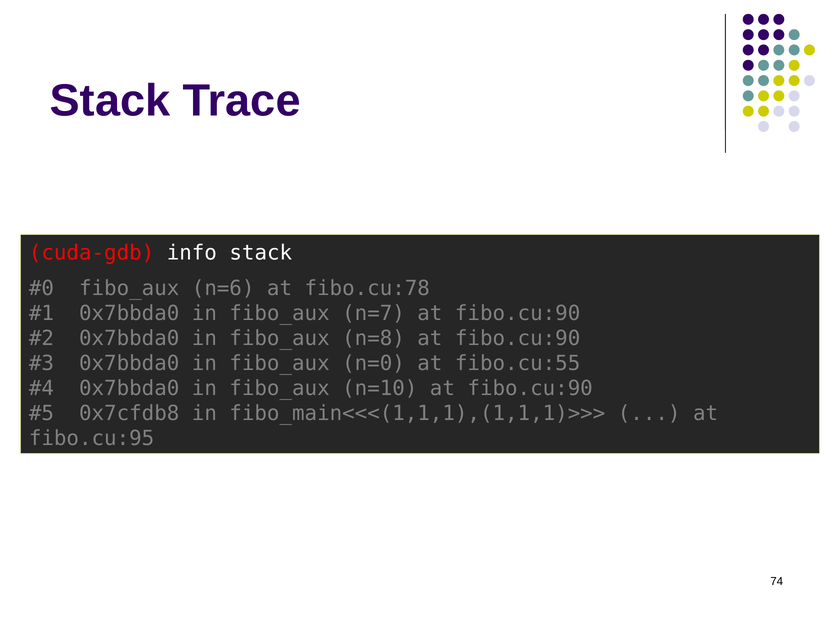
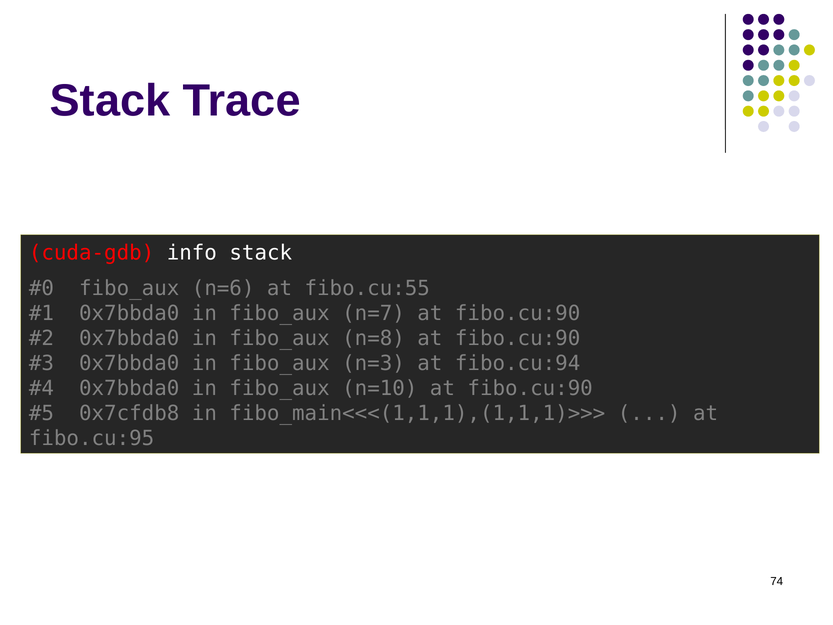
fibo.cu:78: fibo.cu:78 -> fibo.cu:55
n=0: n=0 -> n=3
fibo.cu:55: fibo.cu:55 -> fibo.cu:94
